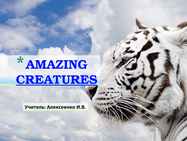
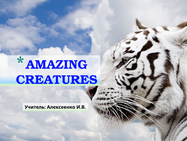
CREATURES underline: present -> none
